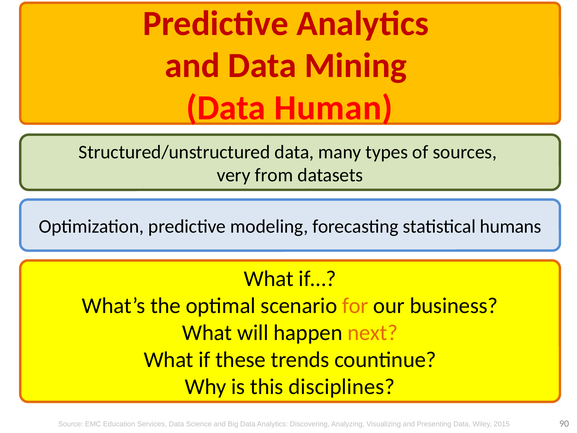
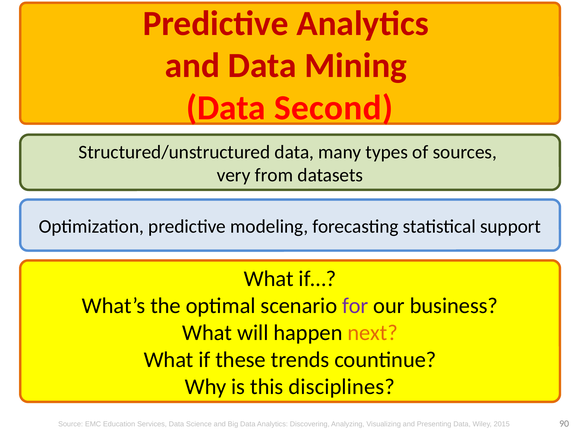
Human: Human -> Second
humans: humans -> support
for colour: orange -> purple
